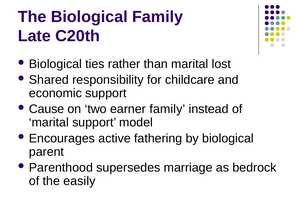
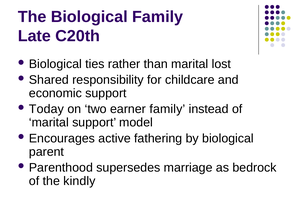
Cause: Cause -> Today
easily: easily -> kindly
